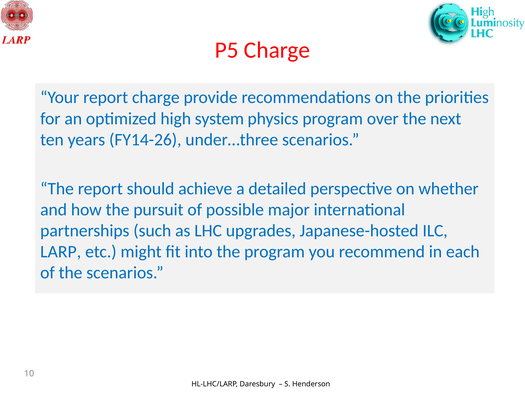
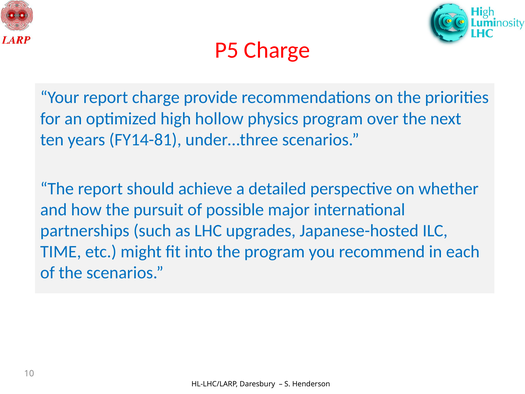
system: system -> hollow
FY14-26: FY14-26 -> FY14-81
LARP: LARP -> TIME
